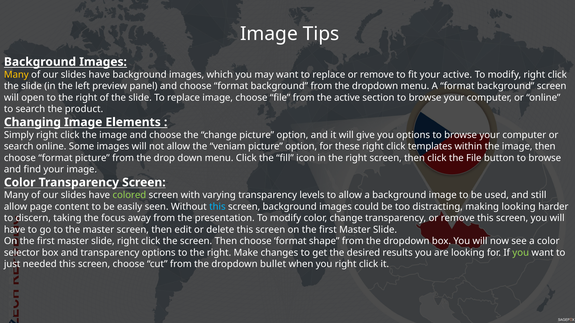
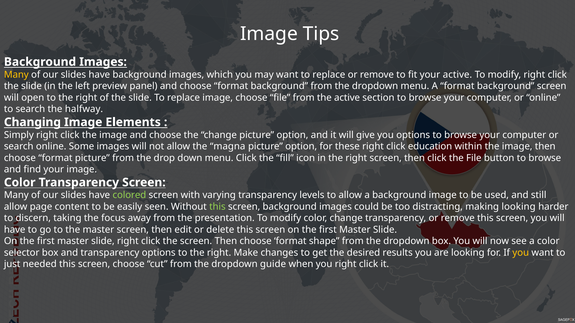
product: product -> halfway
veniam: veniam -> magna
templates: templates -> education
this at (217, 207) colour: light blue -> light green
you at (521, 253) colour: light green -> yellow
bullet: bullet -> guide
